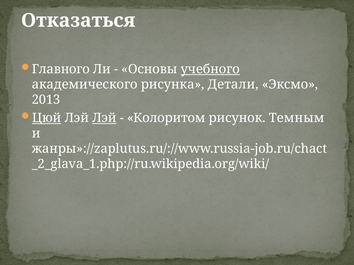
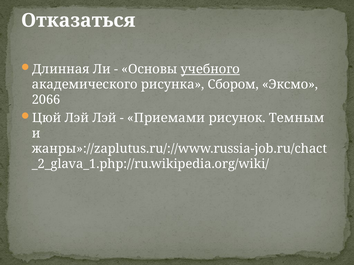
Главного: Главного -> Длинная
Детали: Детали -> Сбором
2013: 2013 -> 2066
Цюй underline: present -> none
Лэй at (104, 118) underline: present -> none
Колоритом: Колоритом -> Приемами
